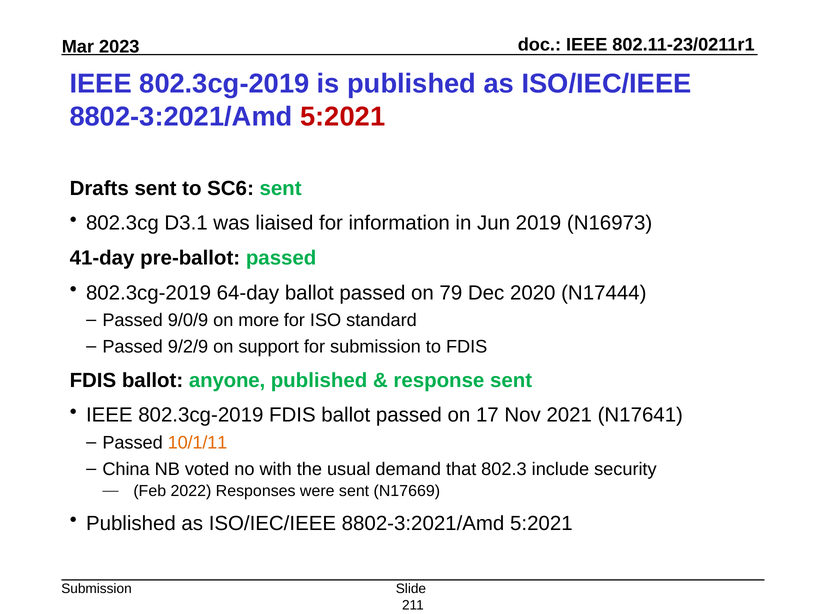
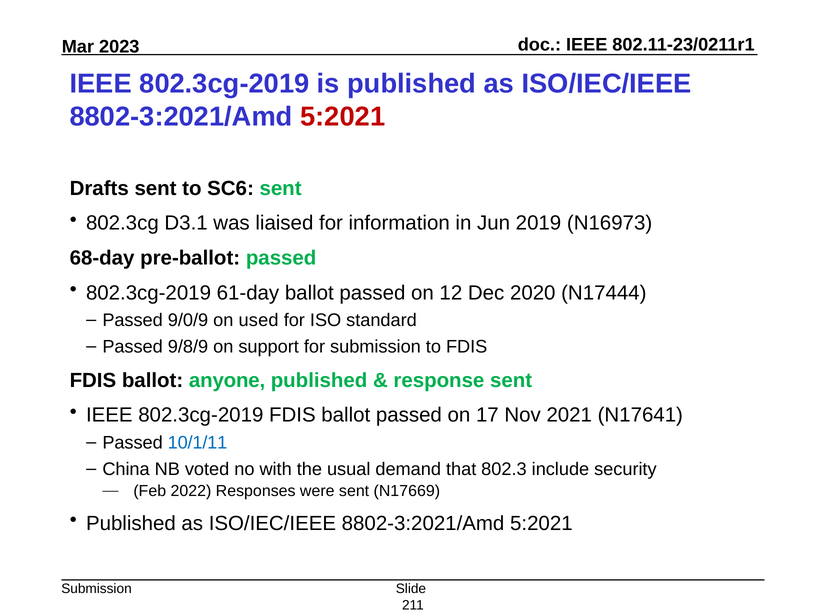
41-day: 41-day -> 68-day
64-day: 64-day -> 61-day
79: 79 -> 12
more: more -> used
9/2/9: 9/2/9 -> 9/8/9
10/1/11 colour: orange -> blue
